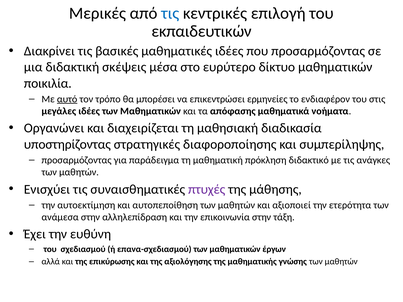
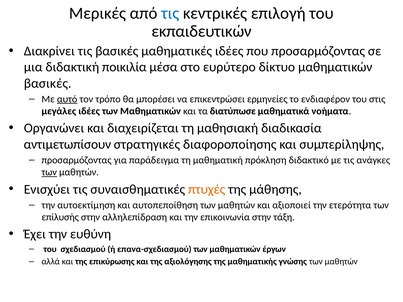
σκέψεις: σκέψεις -> ποικιλία
ποικιλία at (48, 83): ποικιλία -> βασικές
απόφασης: απόφασης -> διατύπωσε
υποστηρίζοντας: υποστηρίζοντας -> αντιμετωπίσουν
των at (49, 172) underline: none -> present
πτυχές colour: purple -> orange
ανάμεσα: ανάμεσα -> επίλυσής
